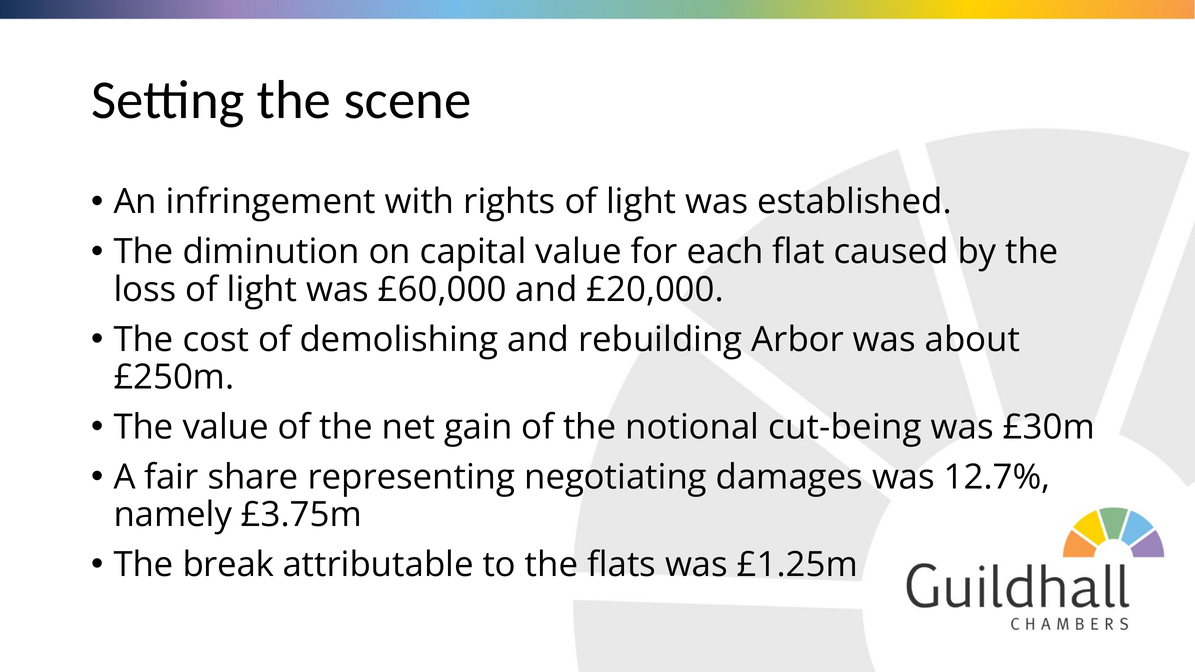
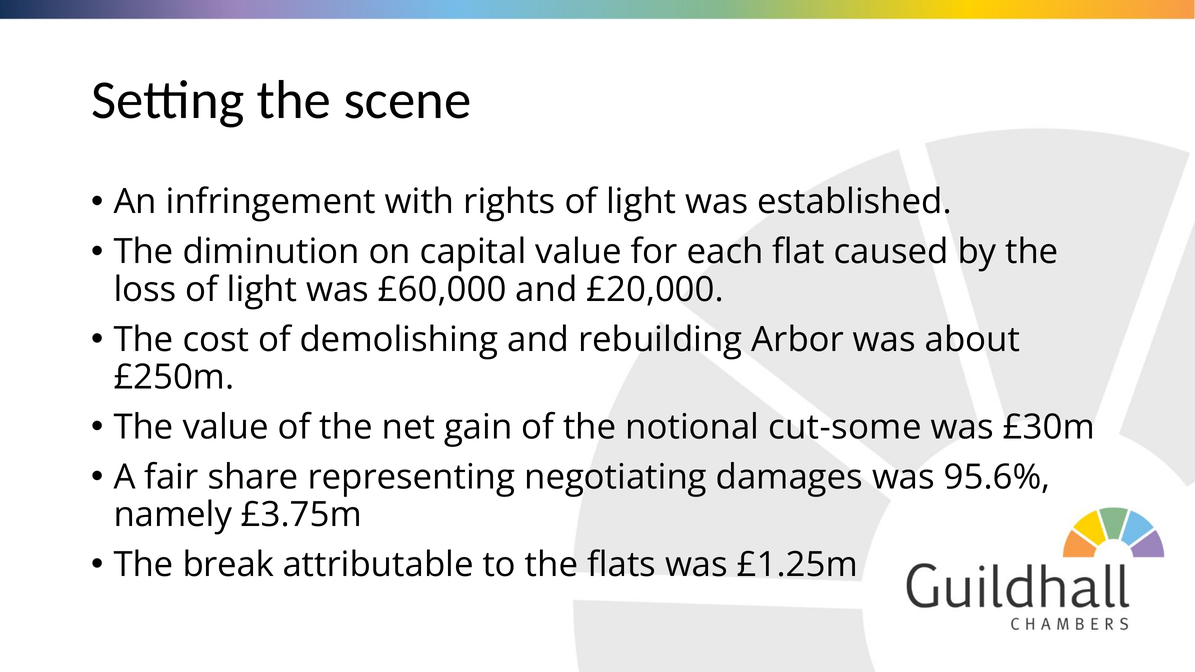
cut-being: cut-being -> cut-some
12.7%: 12.7% -> 95.6%
